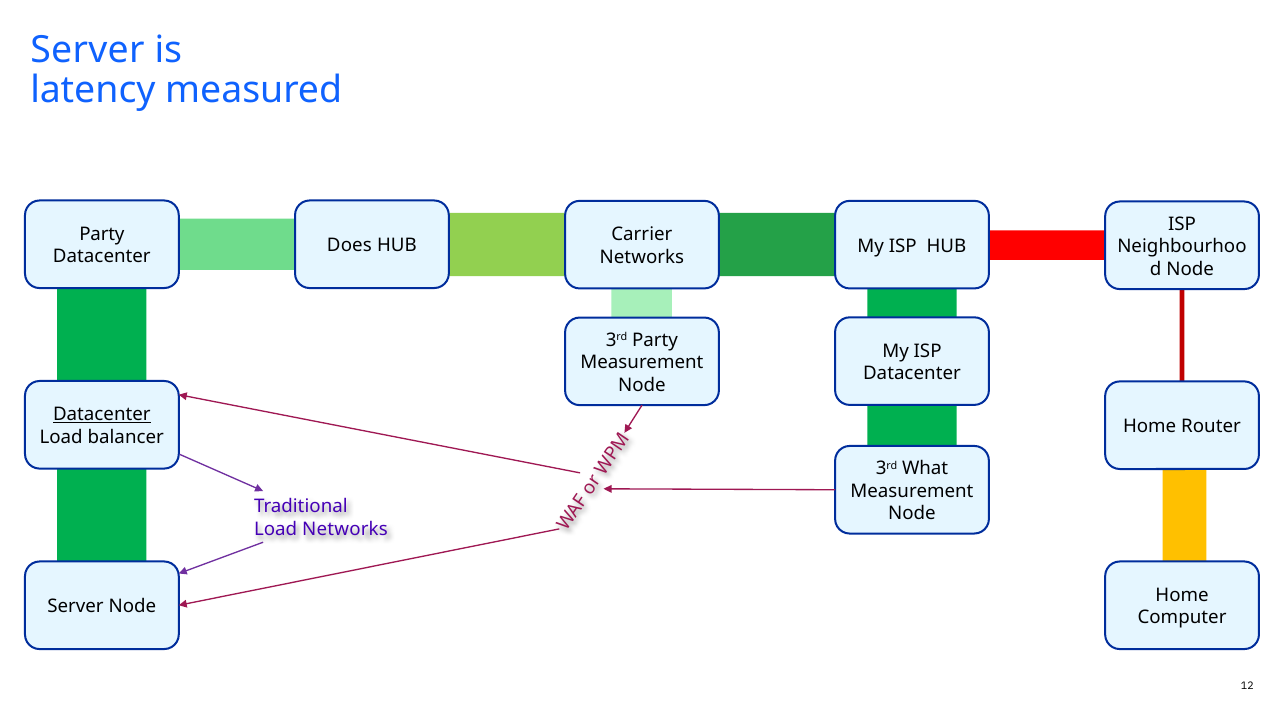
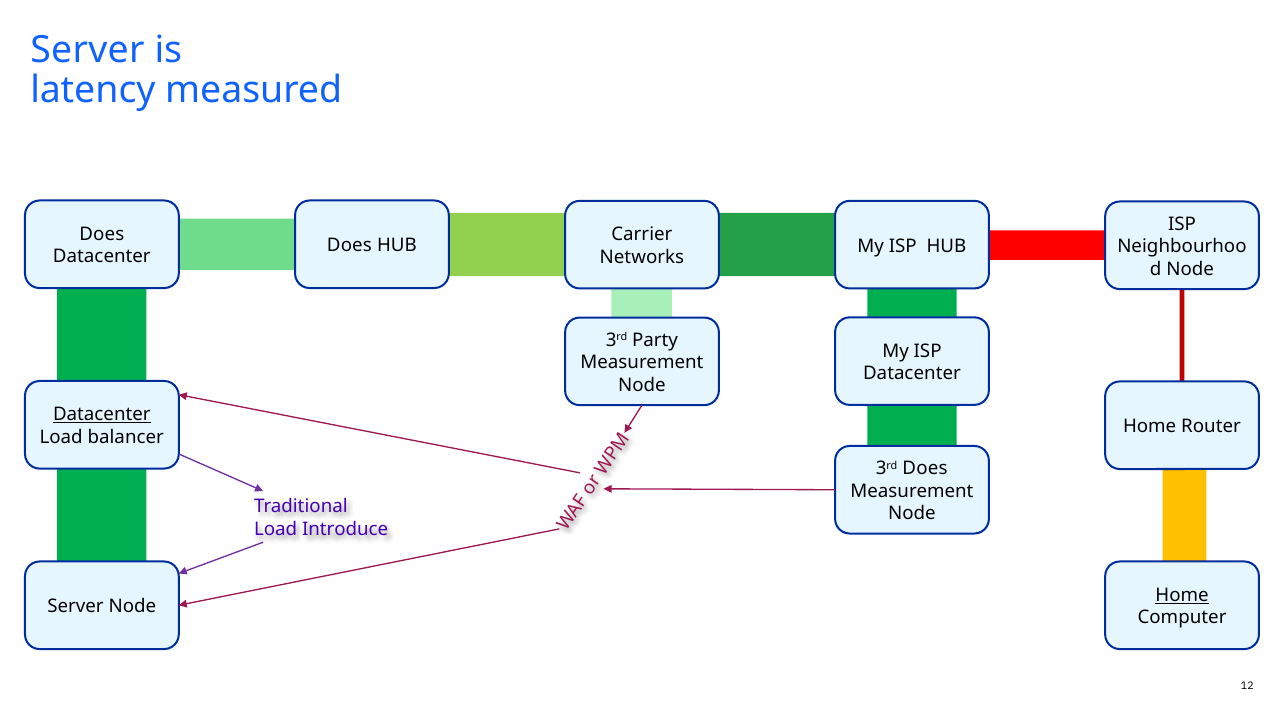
Party at (102, 234): Party -> Does
3rd What: What -> Does
Load Networks: Networks -> Introduce
Home at (1182, 595) underline: none -> present
